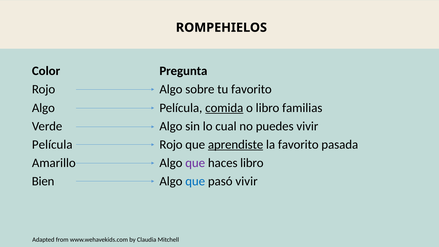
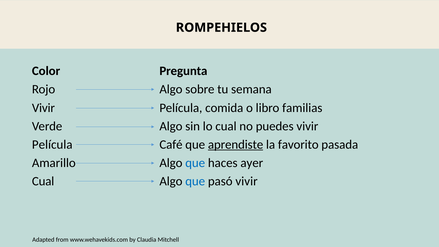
tu favorito: favorito -> semana
Algo at (43, 108): Algo -> Vivir
comida underline: present -> none
Rojo at (171, 145): Rojo -> Café
que at (195, 163) colour: purple -> blue
haces libro: libro -> ayer
Bien at (43, 181): Bien -> Cual
